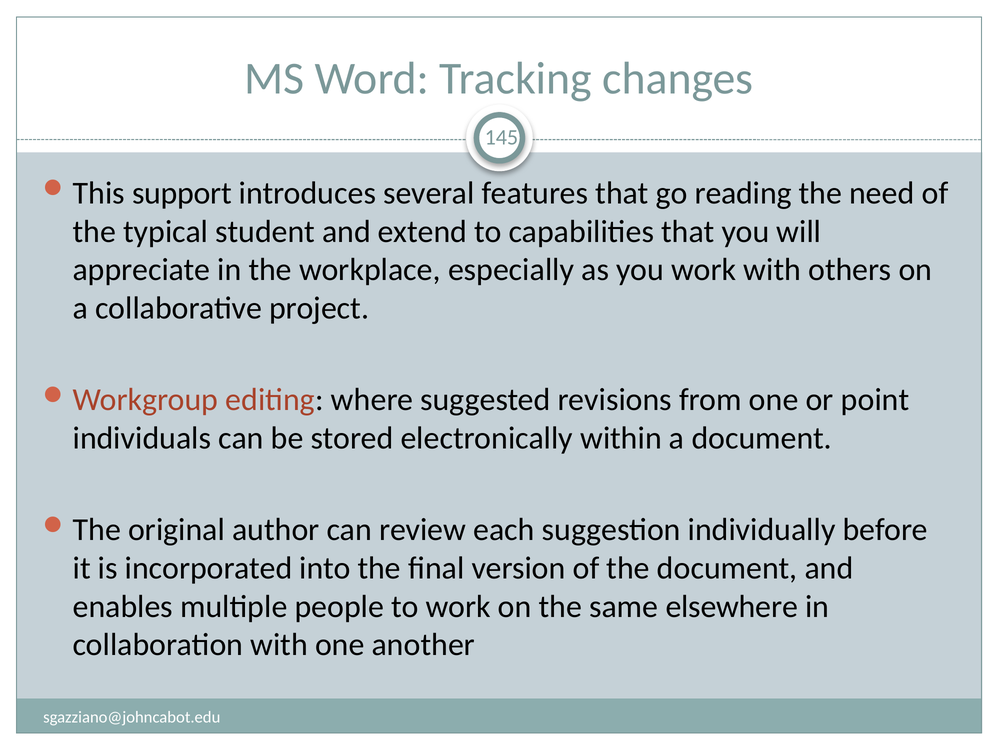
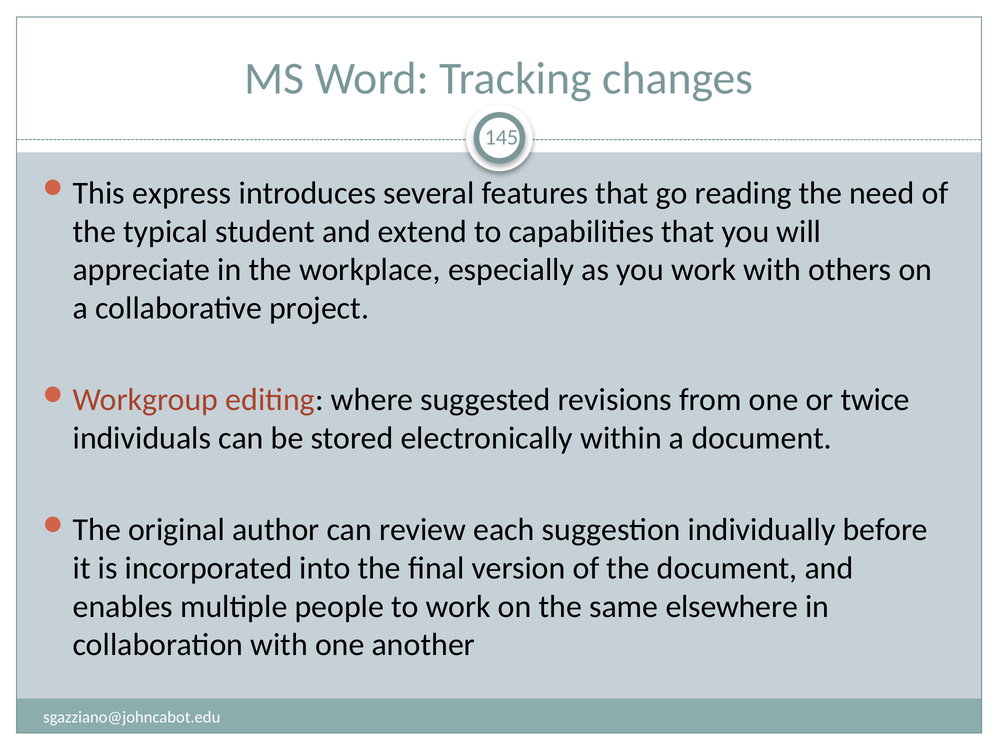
support: support -> express
point: point -> twice
